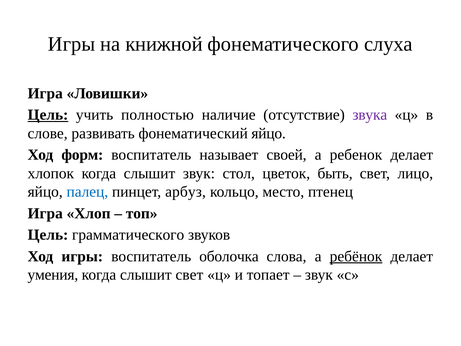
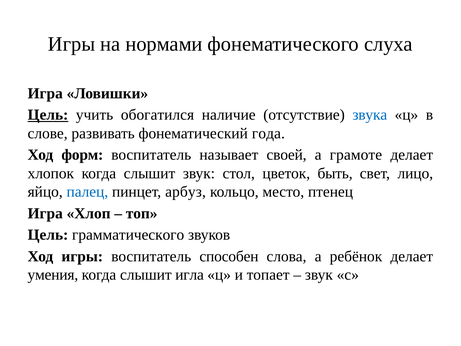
книжной: книжной -> нормами
полностью: полностью -> обогатился
звука colour: purple -> blue
фонематический яйцо: яйцо -> года
ребенок: ребенок -> грамоте
оболочка: оболочка -> способен
ребёнок underline: present -> none
слышит свет: свет -> игла
